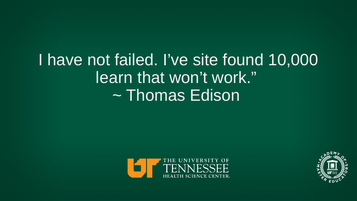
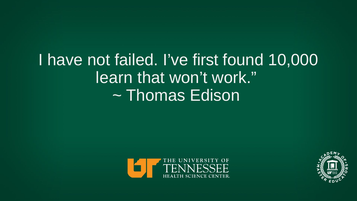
site: site -> first
